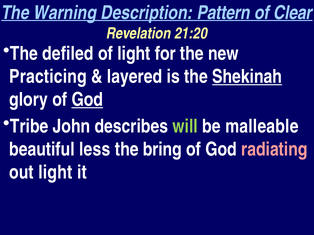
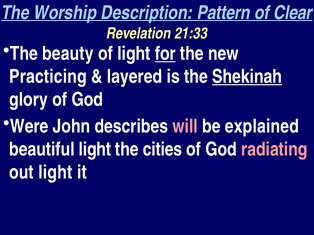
Warning: Warning -> Worship
21:20: 21:20 -> 21:33
defiled: defiled -> beauty
for underline: none -> present
God at (87, 100) underline: present -> none
Tribe: Tribe -> Were
will colour: light green -> pink
malleable: malleable -> explained
beautiful less: less -> light
bring: bring -> cities
